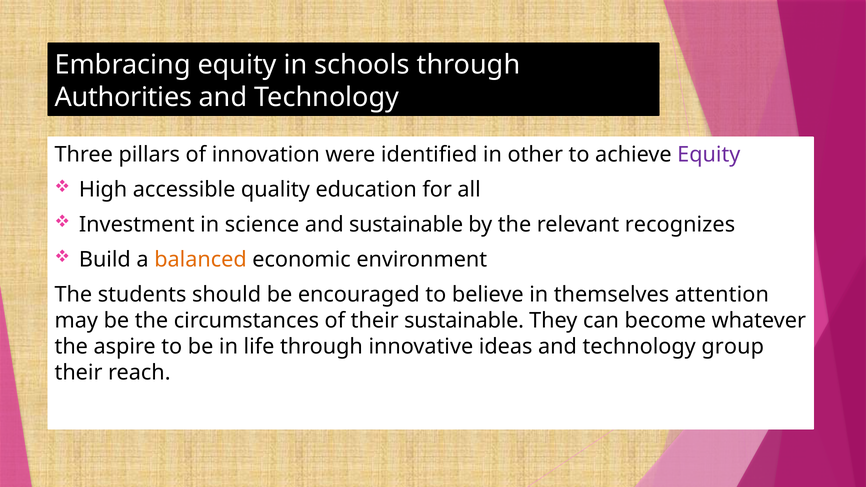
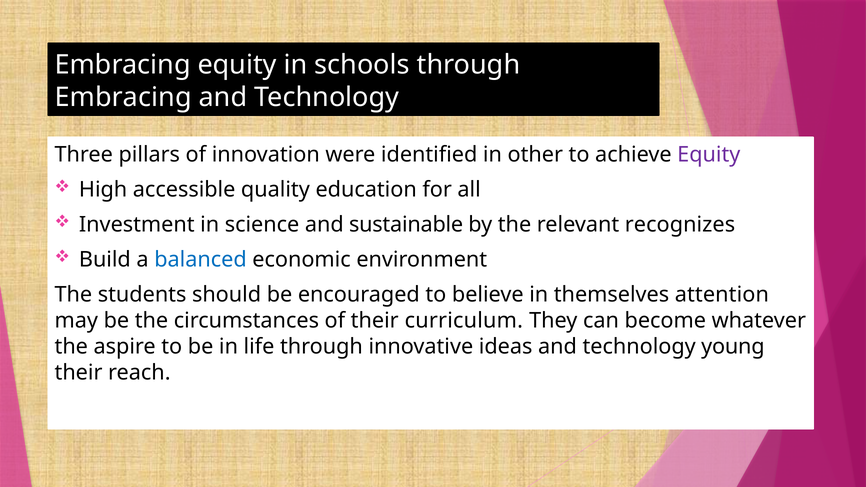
Authorities at (123, 97): Authorities -> Embracing
balanced colour: orange -> blue
their sustainable: sustainable -> curriculum
group: group -> young
